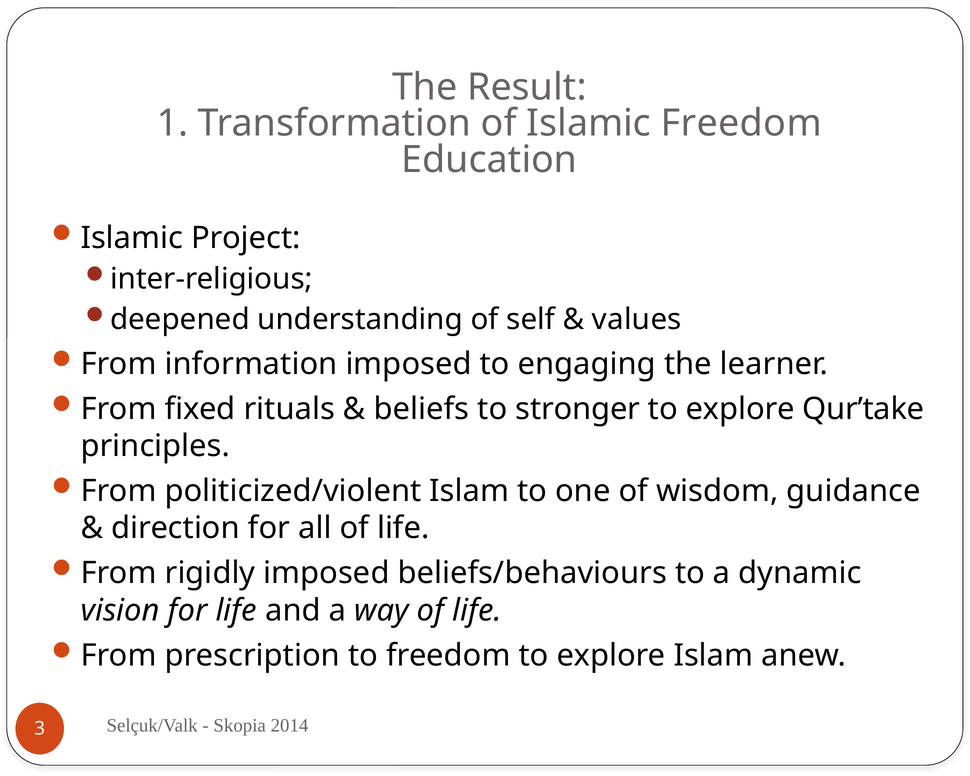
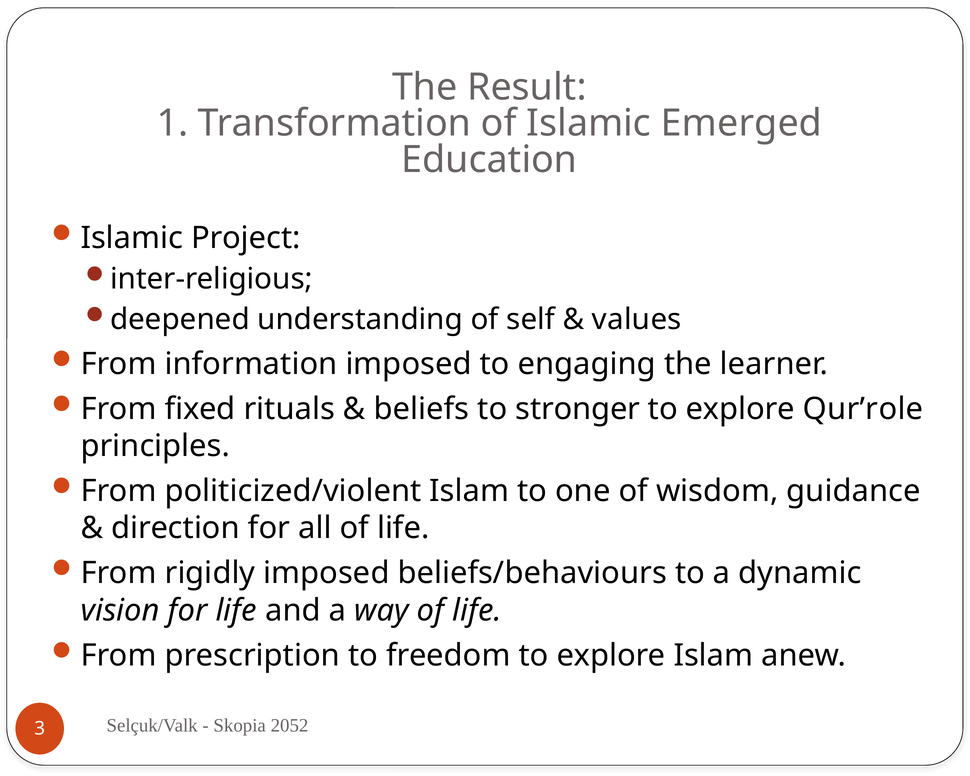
Islamic Freedom: Freedom -> Emerged
Qur’take: Qur’take -> Qur’role
2014: 2014 -> 2052
